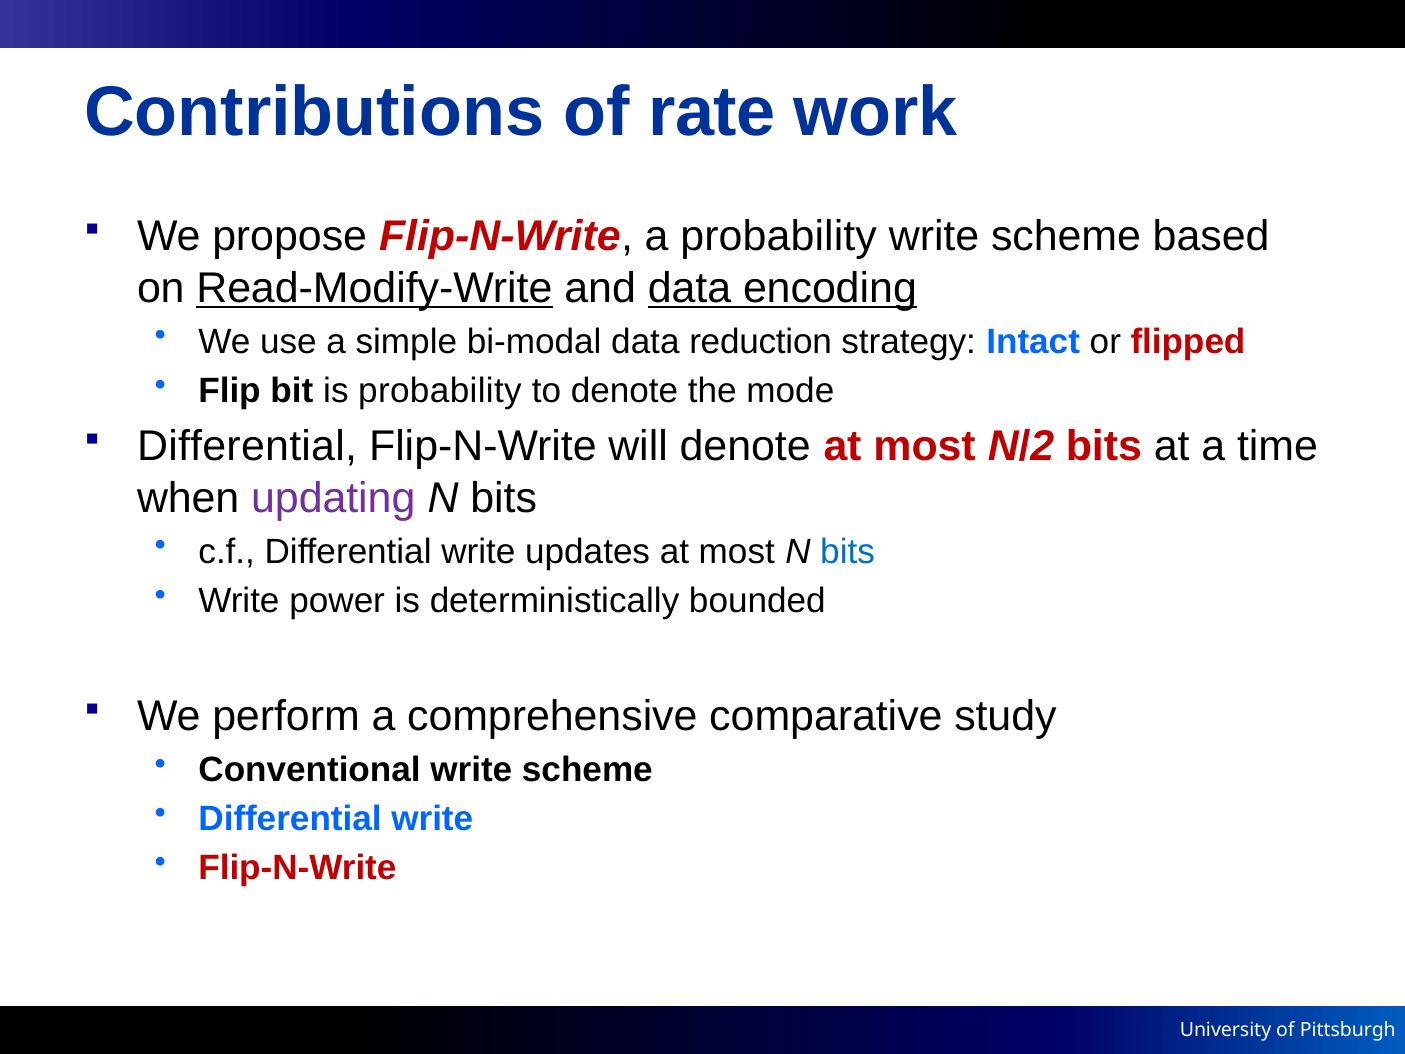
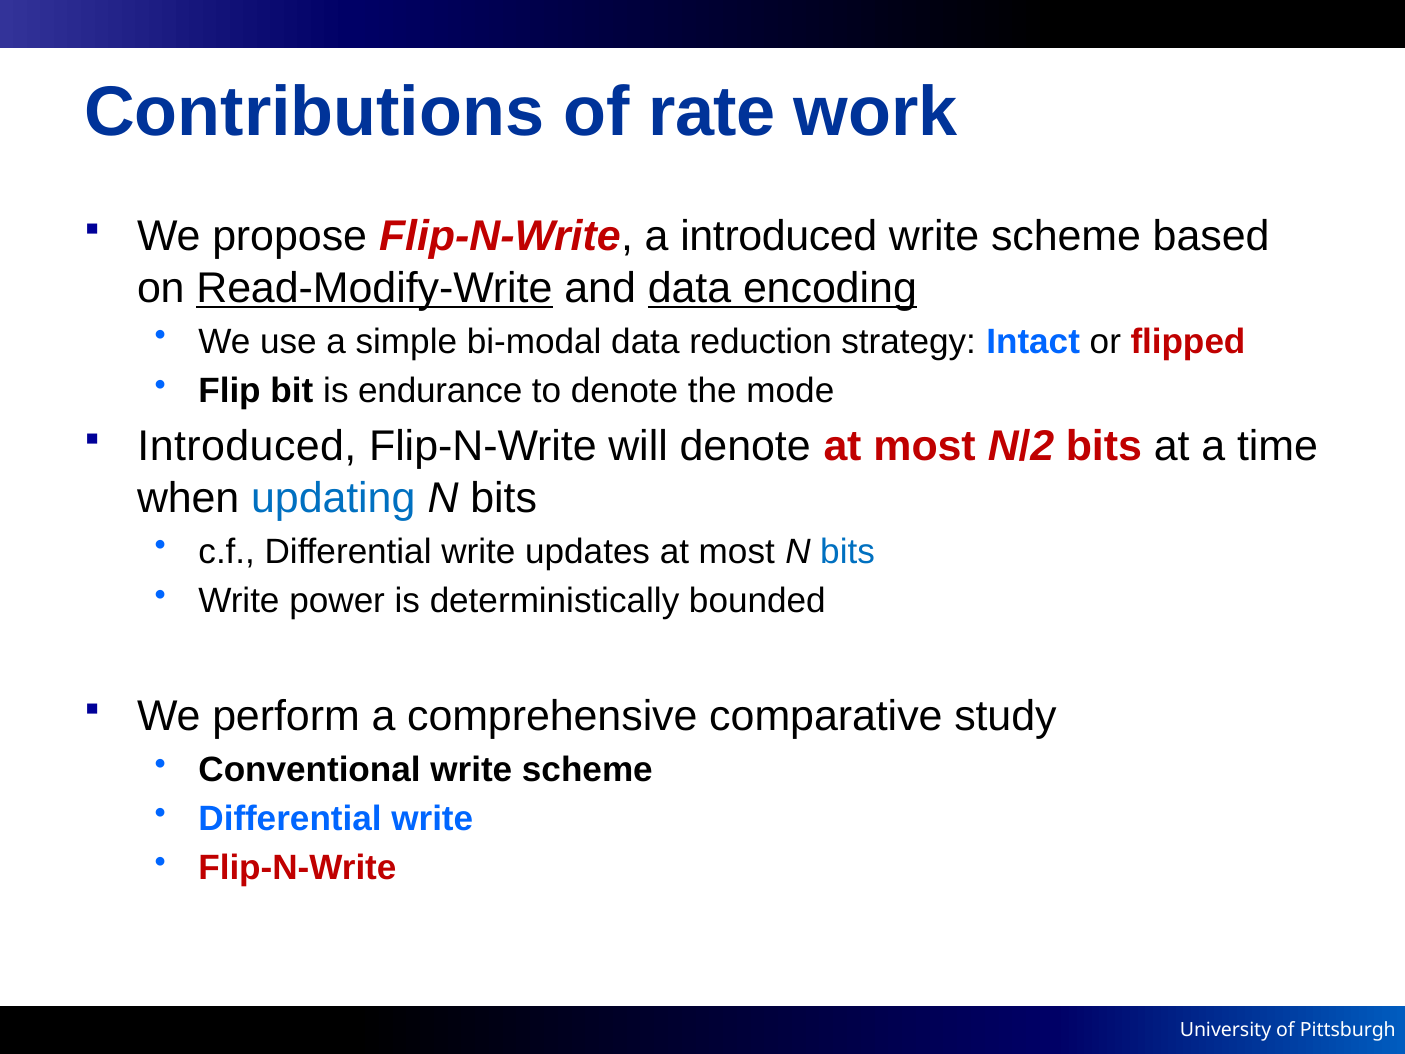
a probability: probability -> introduced
is probability: probability -> endurance
Differential at (247, 447): Differential -> Introduced
updating colour: purple -> blue
